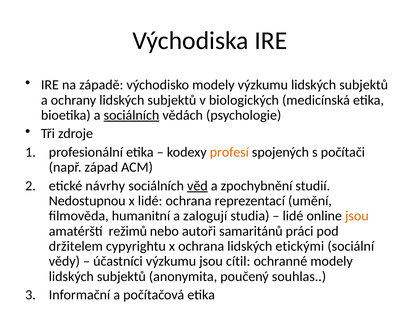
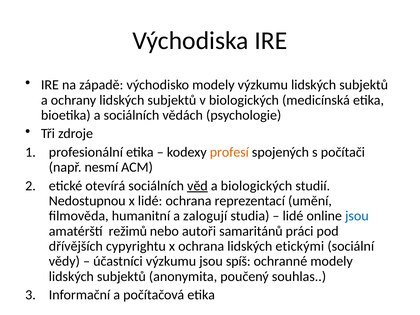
sociálních at (131, 115) underline: present -> none
západ: západ -> nesmí
návrhy: návrhy -> otevírá
a zpochybnění: zpochybnění -> biologických
jsou at (357, 216) colour: orange -> blue
držitelem: držitelem -> dřívějších
cítil: cítil -> spíš
